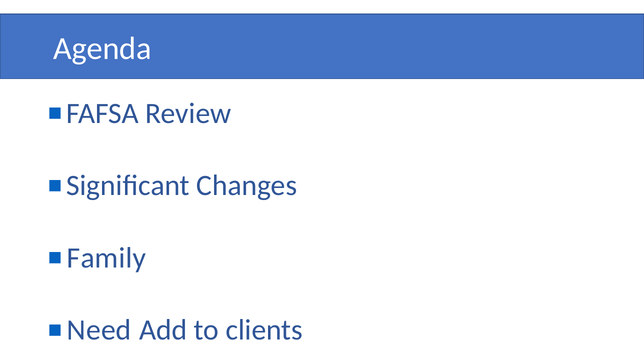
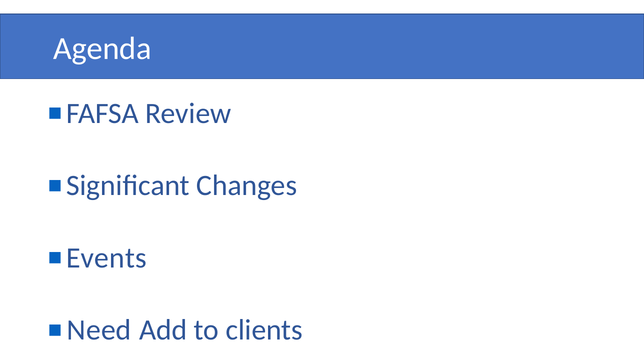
Family: Family -> Events
